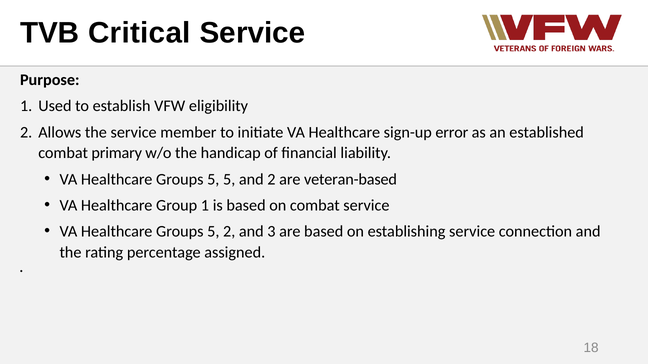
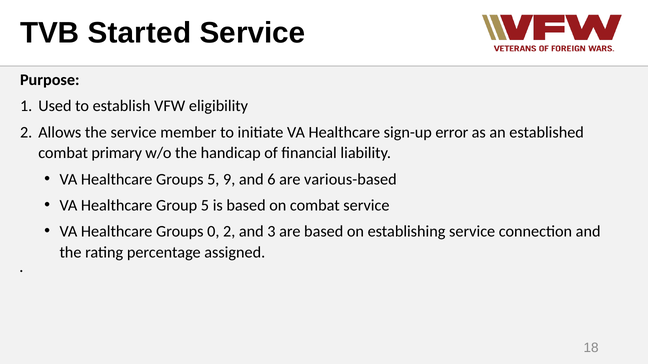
Critical: Critical -> Started
5 5: 5 -> 9
and 2: 2 -> 6
veteran-based: veteran-based -> various-based
Group 1: 1 -> 5
5 at (213, 232): 5 -> 0
